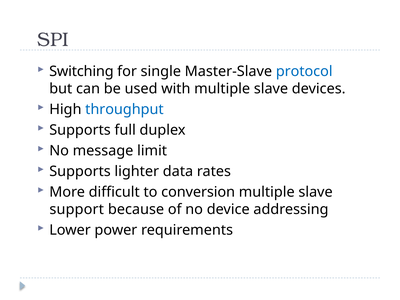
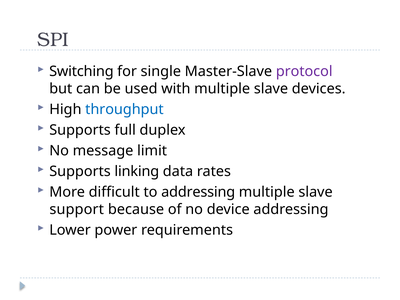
protocol colour: blue -> purple
lighter: lighter -> linking
to conversion: conversion -> addressing
